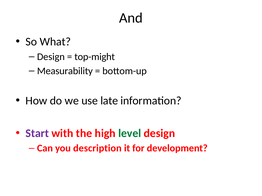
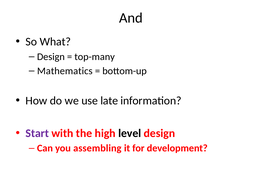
top-might: top-might -> top-many
Measurability: Measurability -> Mathematics
level colour: green -> black
description: description -> assembling
